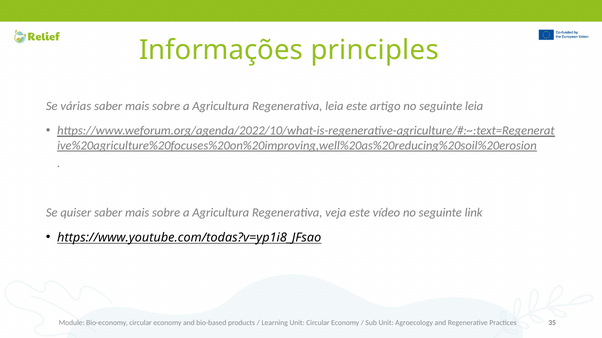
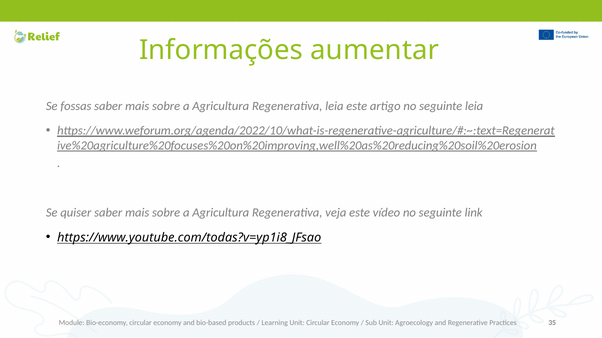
principles: principles -> aumentar
várias: várias -> fossas
